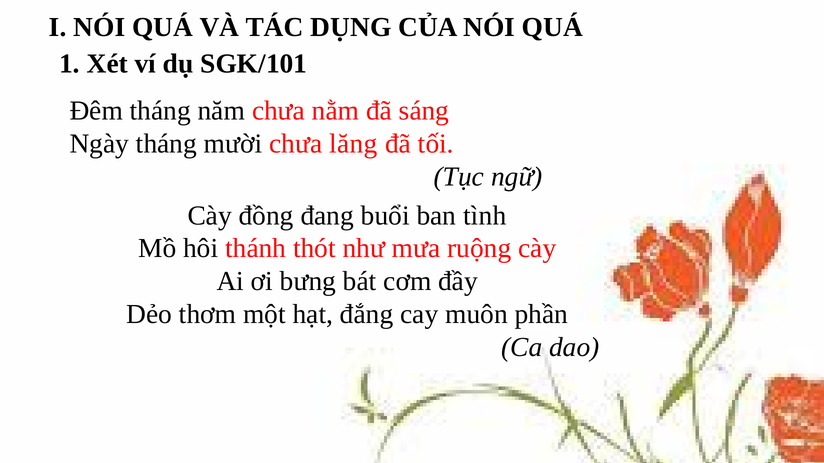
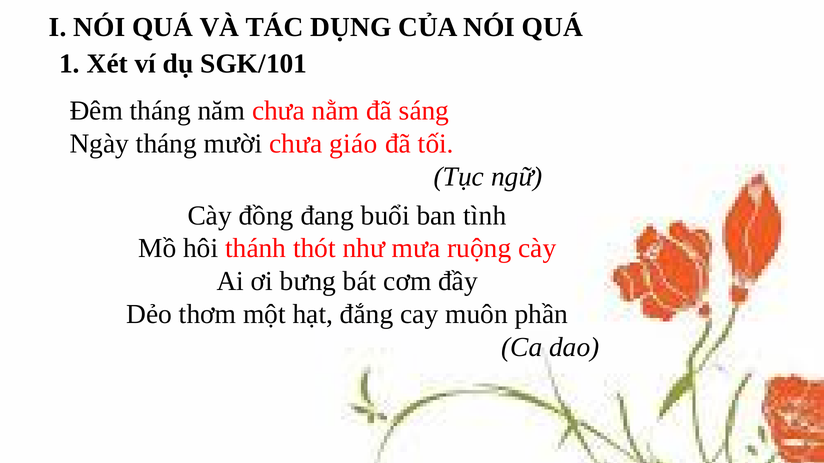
lăng: lăng -> giáo
